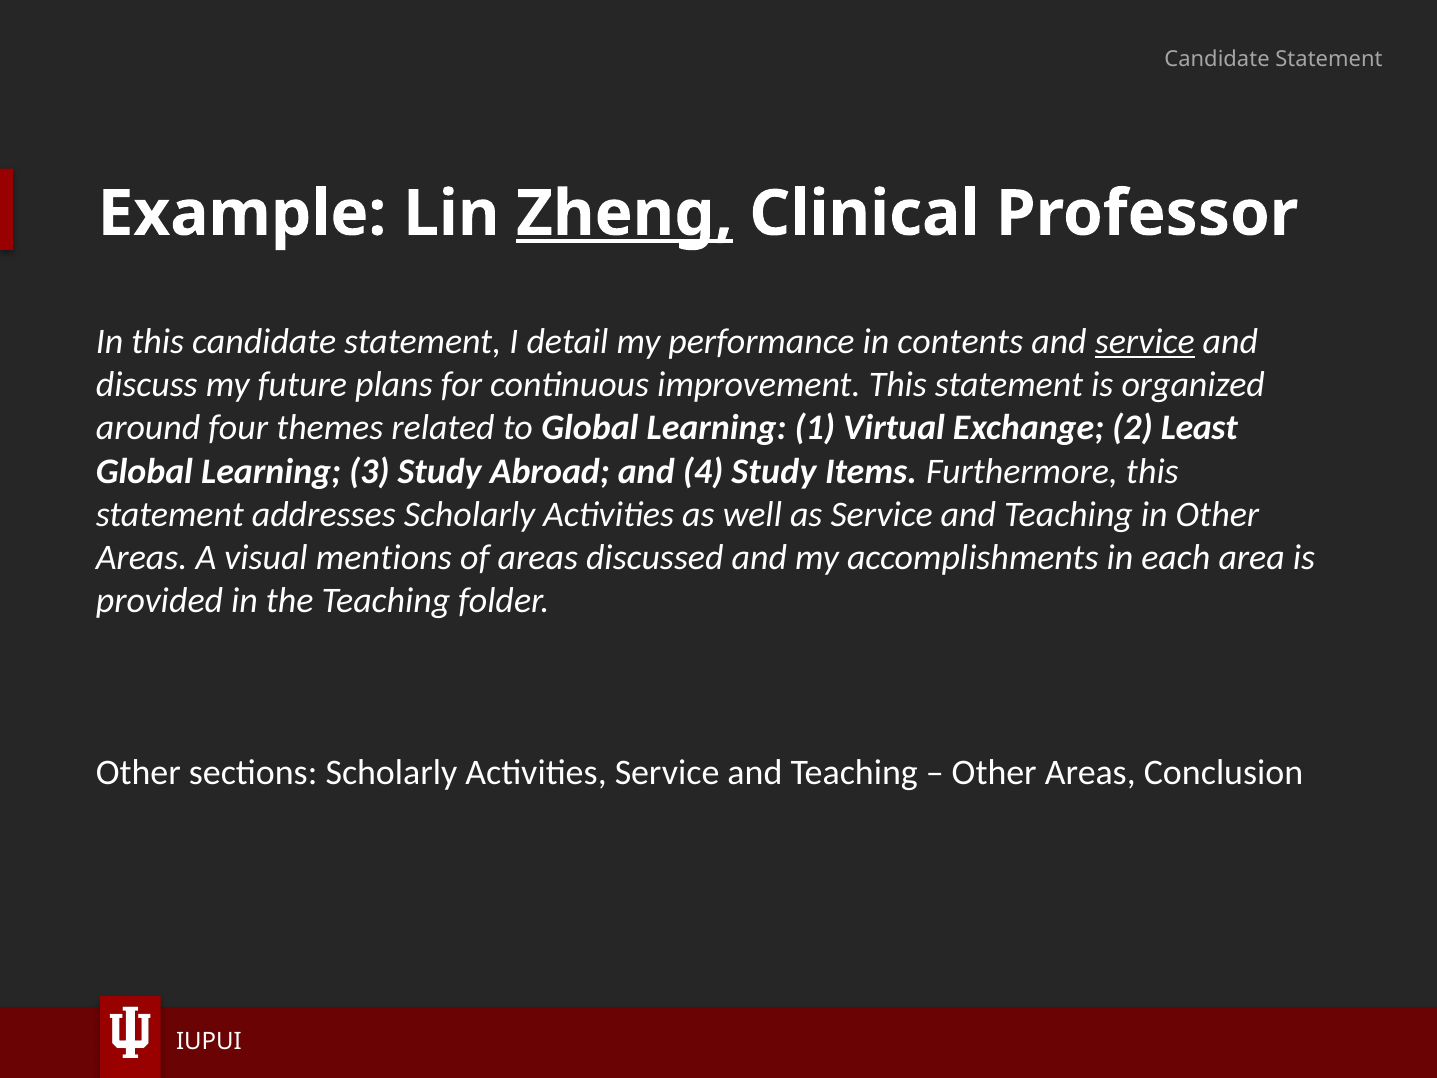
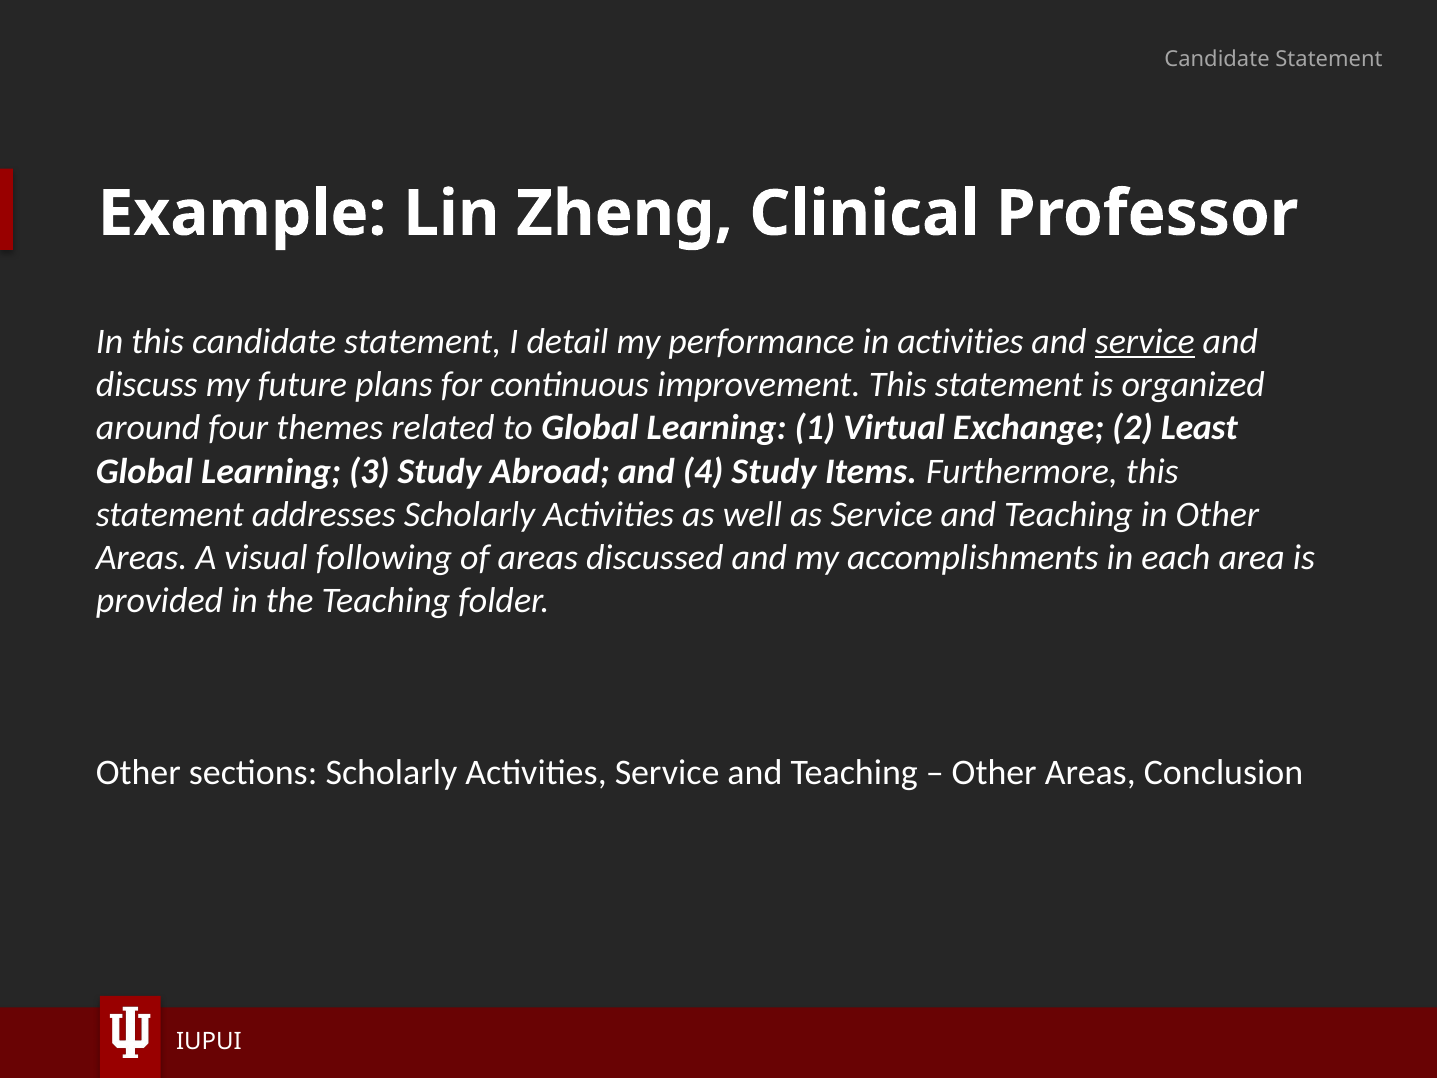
Zheng underline: present -> none
in contents: contents -> activities
mentions: mentions -> following
